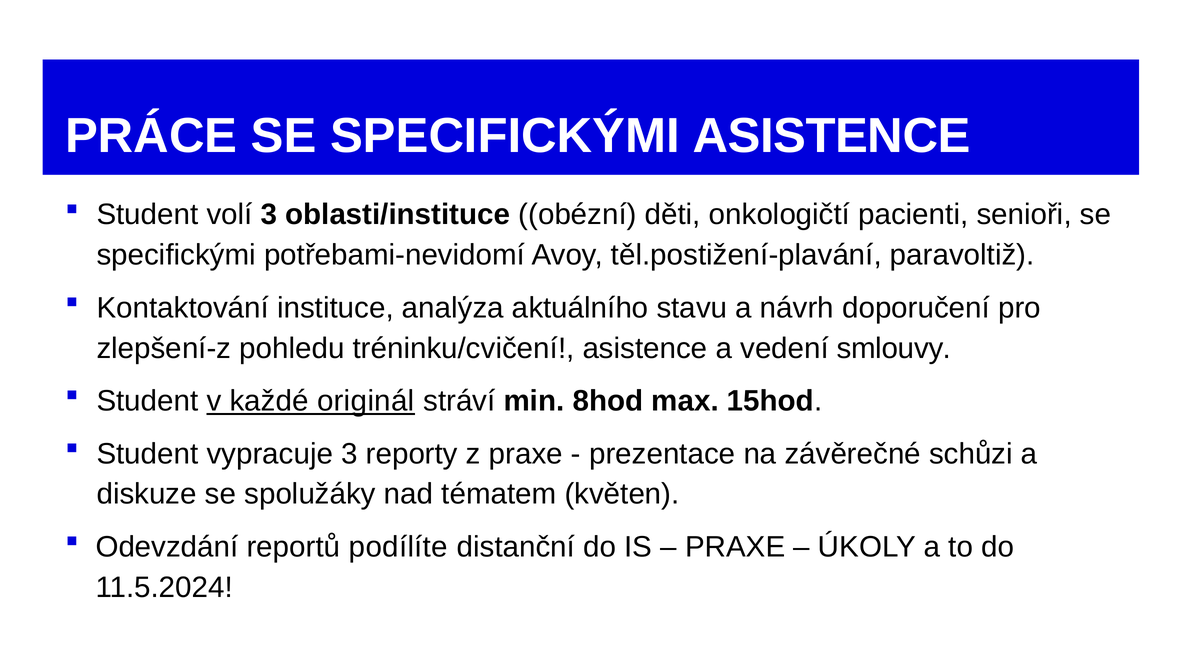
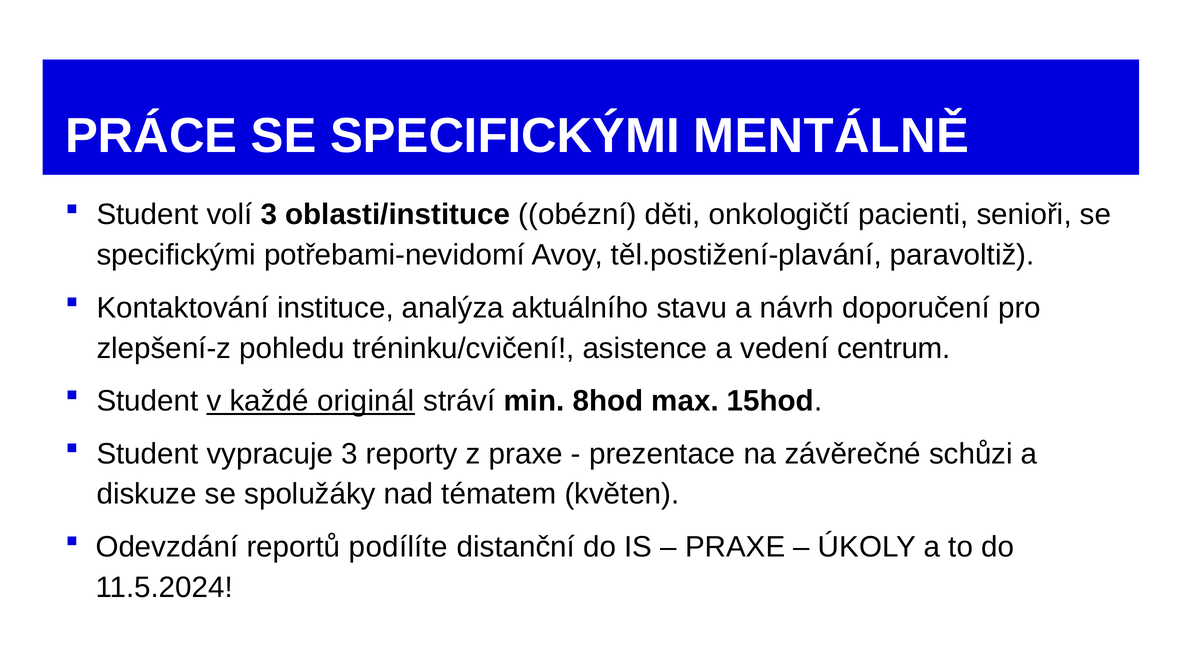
SPECIFICKÝMI ASISTENCE: ASISTENCE -> MENTÁLNĚ
smlouvy: smlouvy -> centrum
